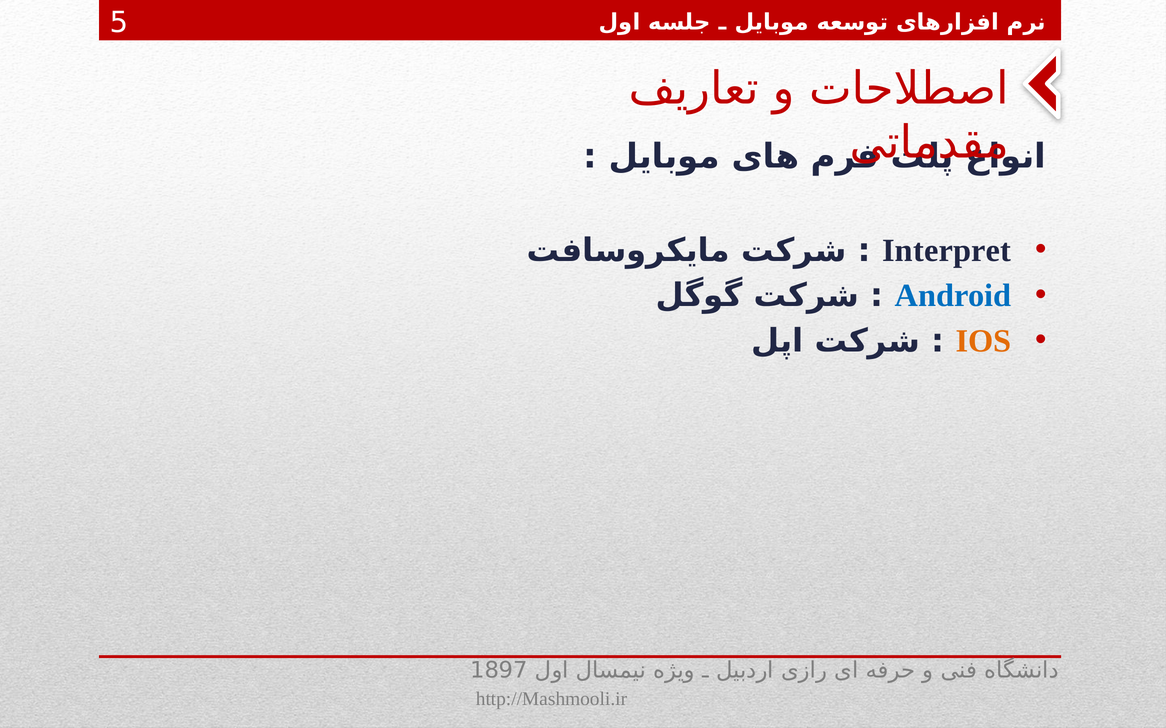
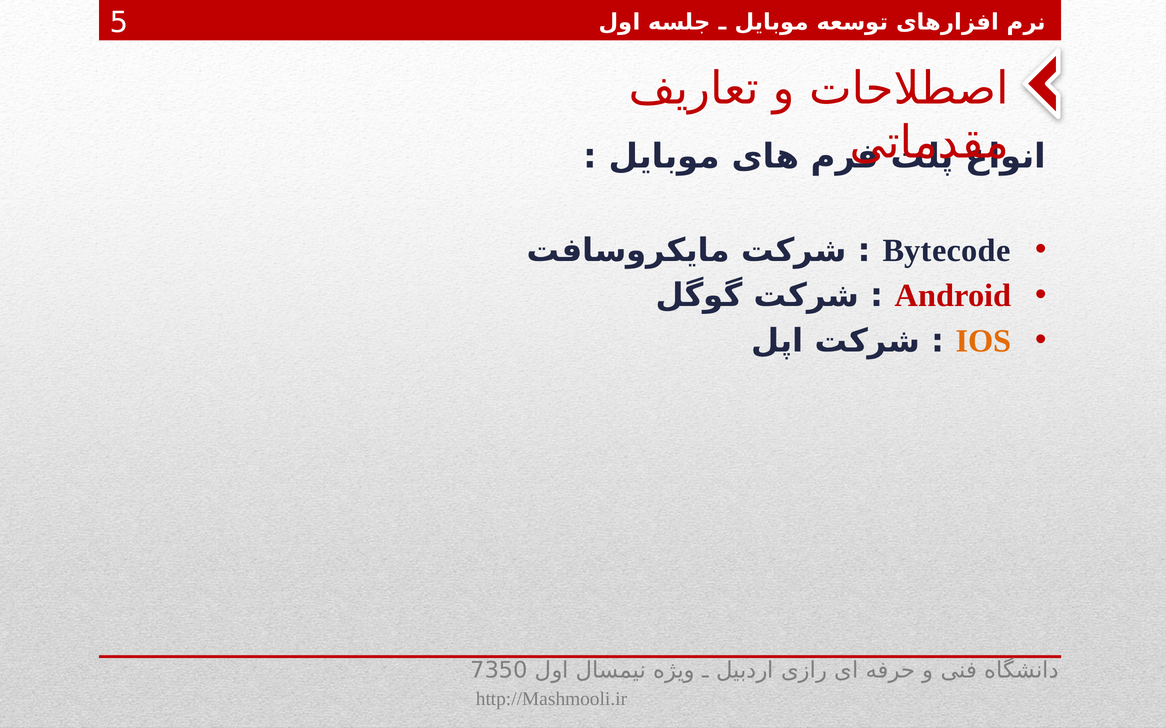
Interpret: Interpret -> Bytecode
Android colour: blue -> red
1897: 1897 -> 7350
